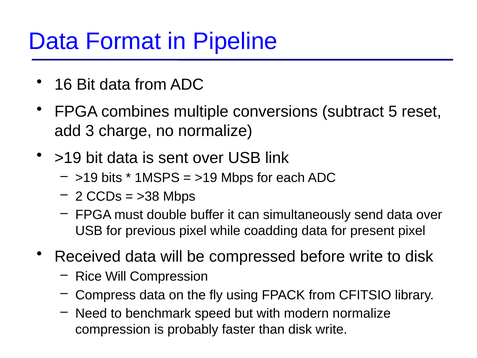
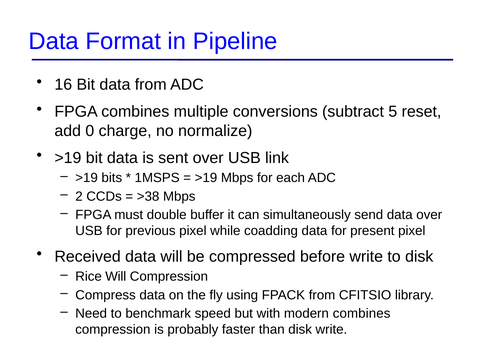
3: 3 -> 0
modern normalize: normalize -> combines
